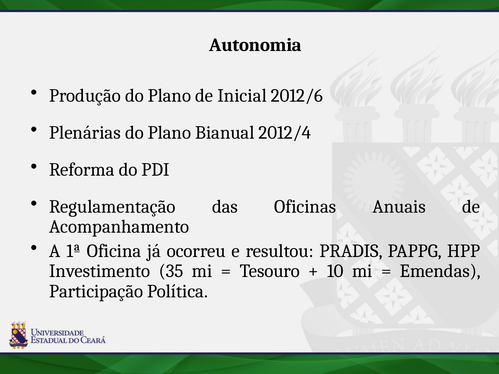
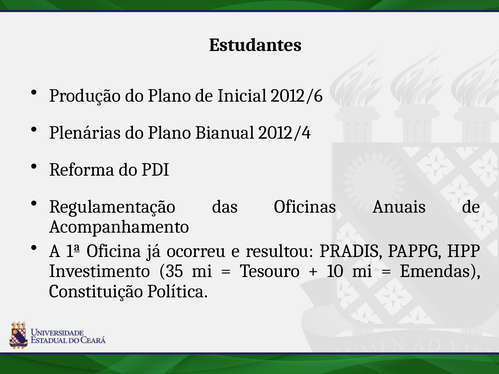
Autonomia: Autonomia -> Estudantes
Participação: Participação -> Constituição
